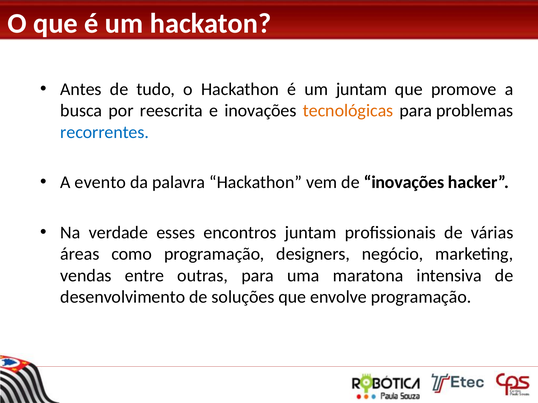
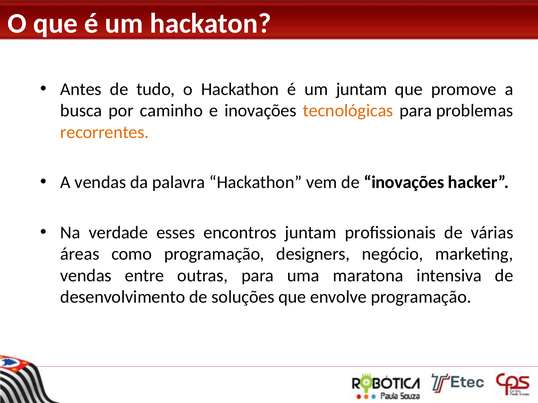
reescrita: reescrita -> caminho
recorrentes colour: blue -> orange
A evento: evento -> vendas
